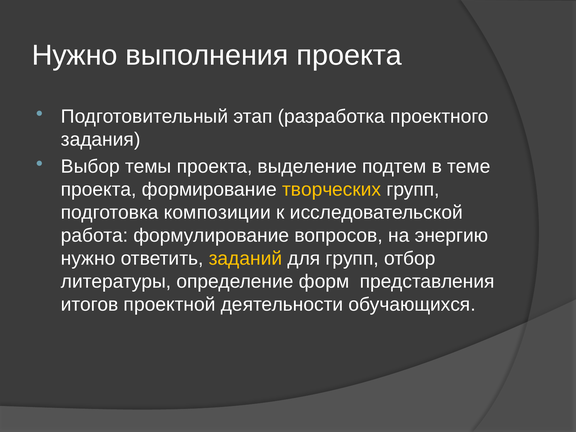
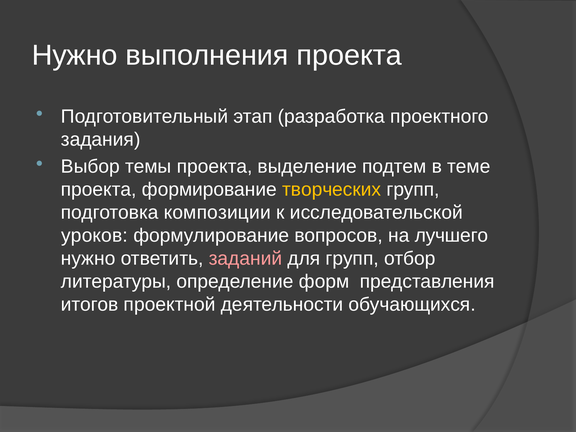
работа: работа -> уроков
энергию: энергию -> лучшего
заданий colour: yellow -> pink
